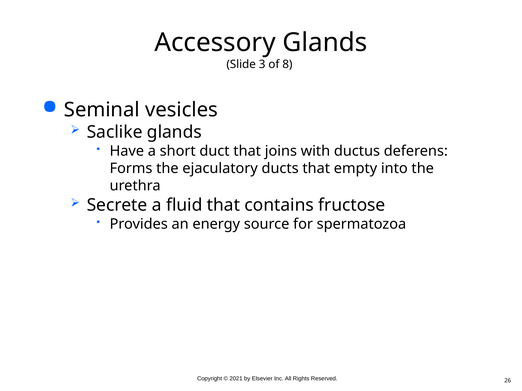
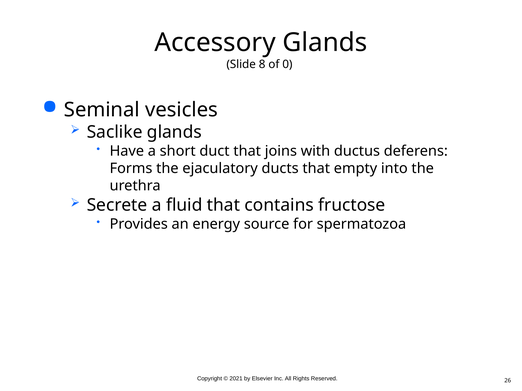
3: 3 -> 8
8: 8 -> 0
